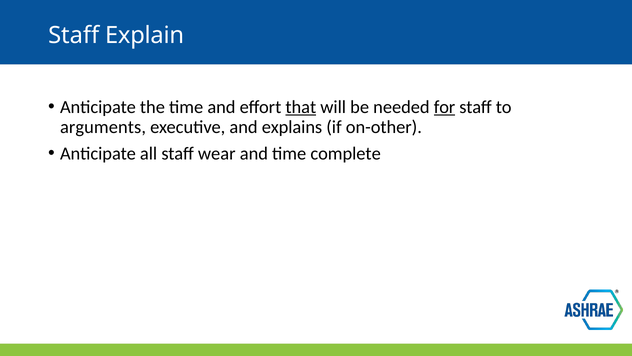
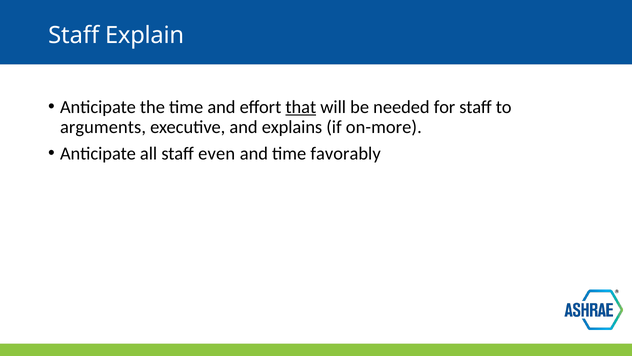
for underline: present -> none
on-other: on-other -> on-more
wear: wear -> even
complete: complete -> favorably
